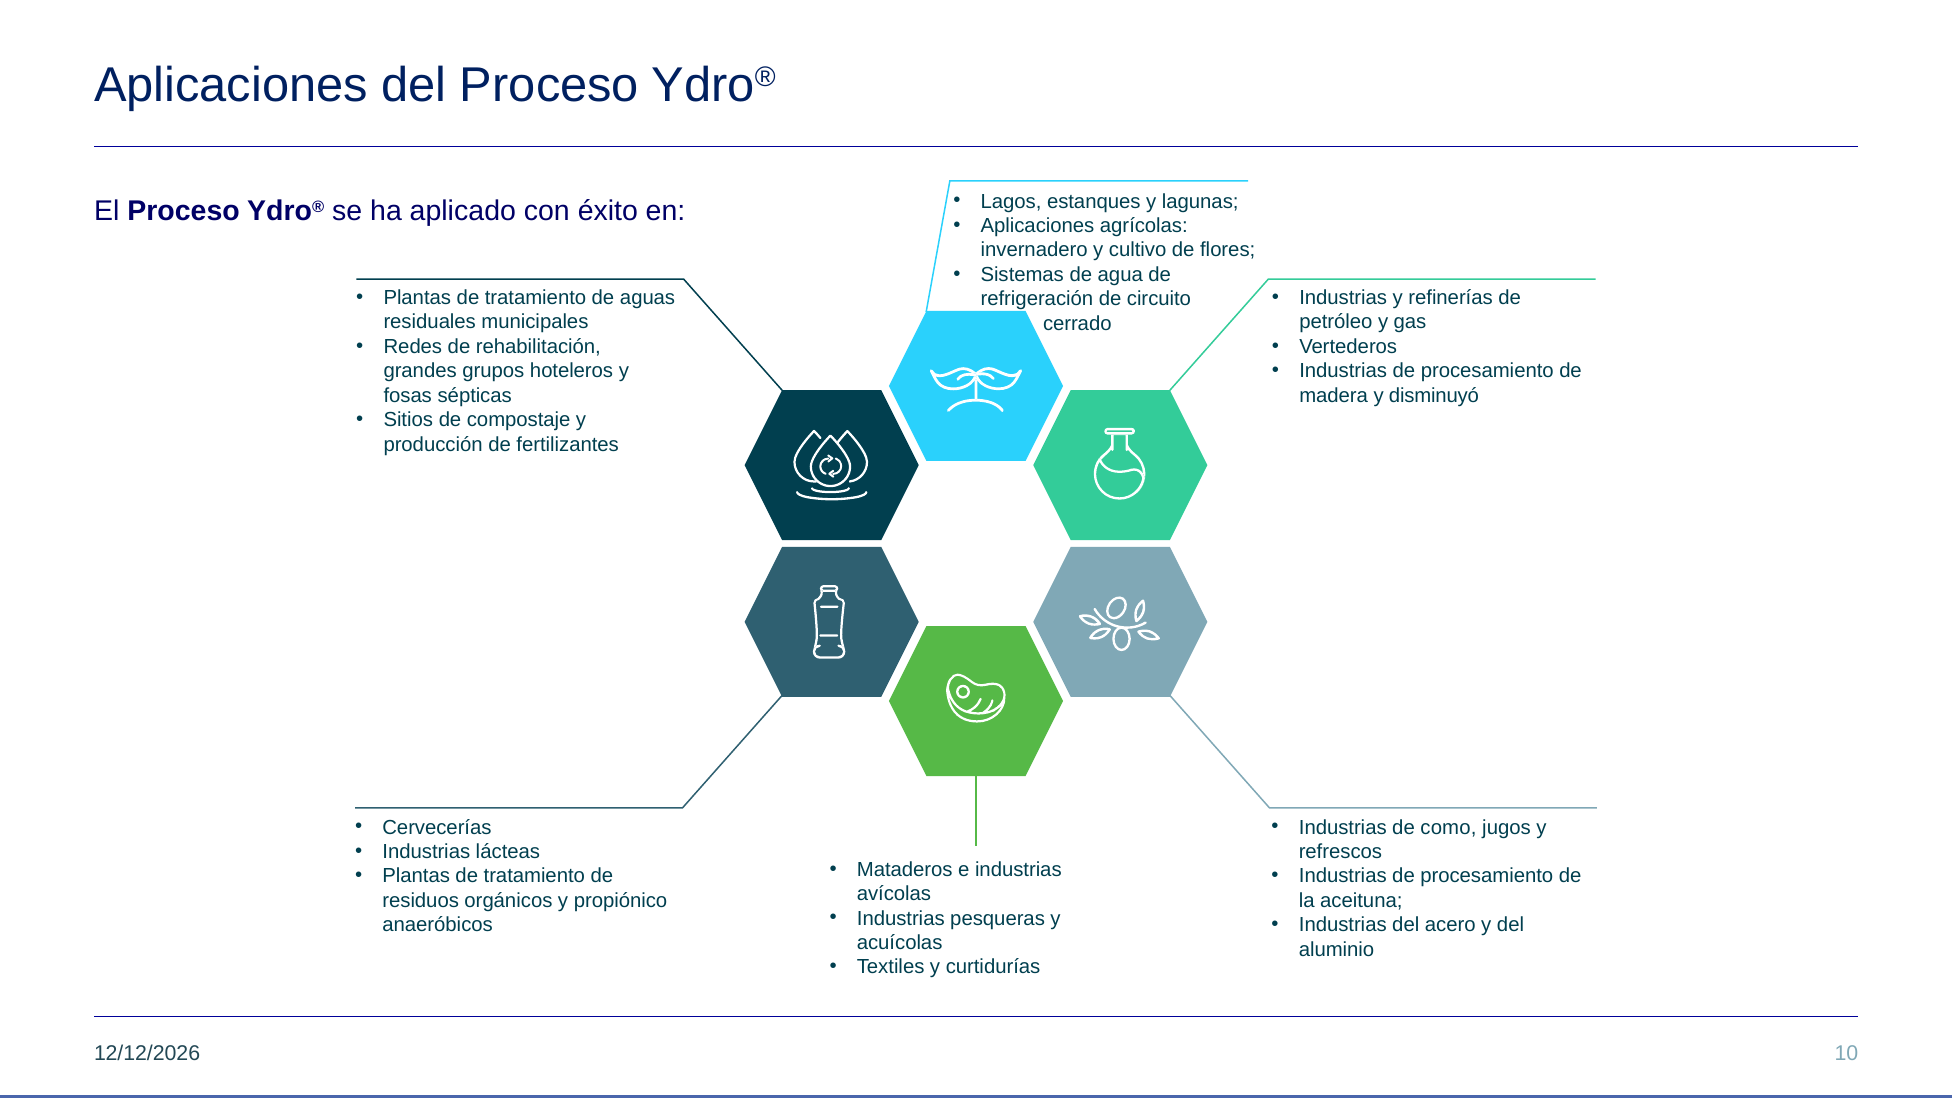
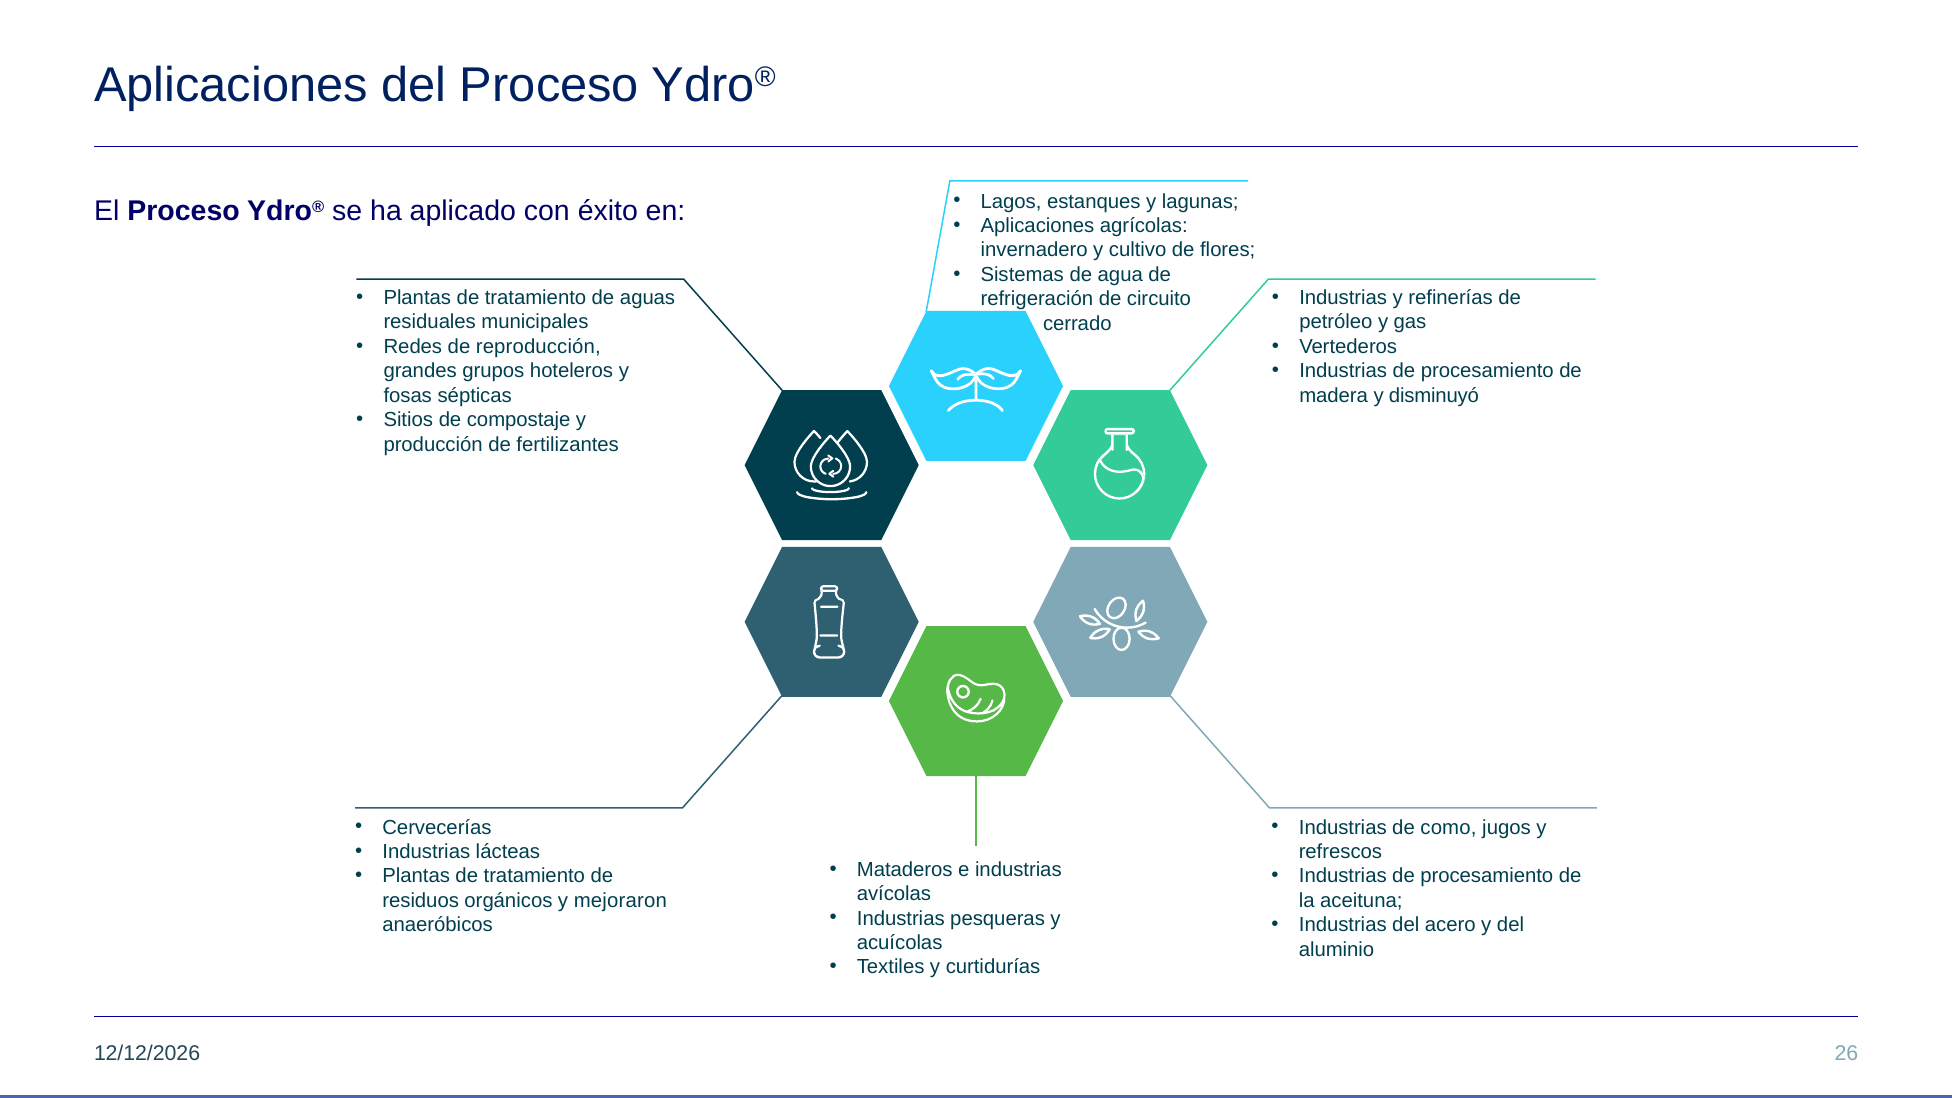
rehabilitación: rehabilitación -> reproducción
propiónico: propiónico -> mejoraron
10: 10 -> 26
